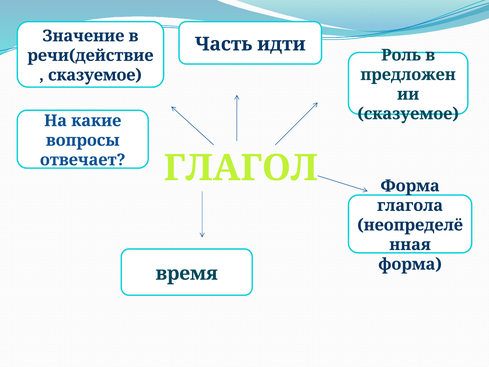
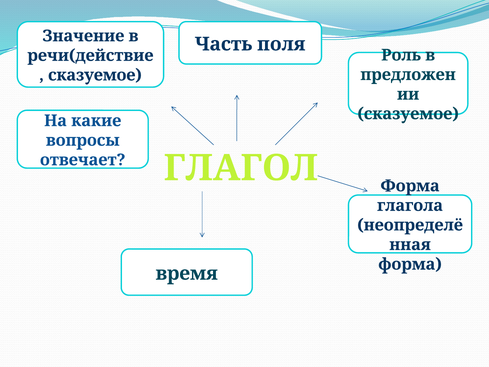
идти: идти -> поля
